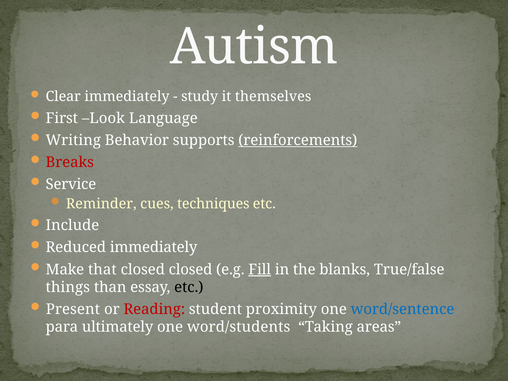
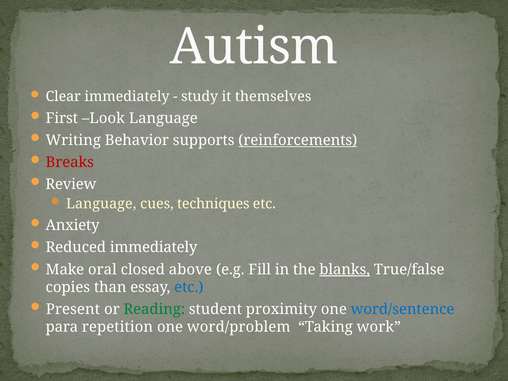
Service: Service -> Review
Reminder at (101, 204): Reminder -> Language
Include: Include -> Anxiety
that: that -> oral
closed closed: closed -> above
Fill underline: present -> none
blanks underline: none -> present
things: things -> copies
etc at (189, 287) colour: black -> blue
Reading colour: red -> green
ultimately: ultimately -> repetition
word/students: word/students -> word/problem
areas: areas -> work
